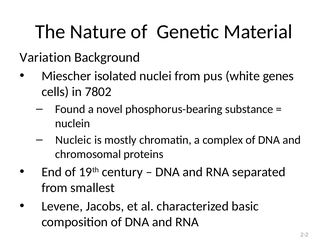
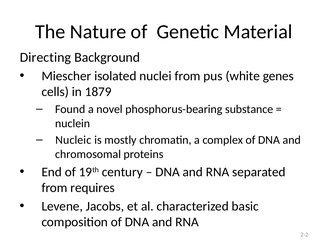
Variation: Variation -> Directing
7802: 7802 -> 1879
smallest: smallest -> requires
